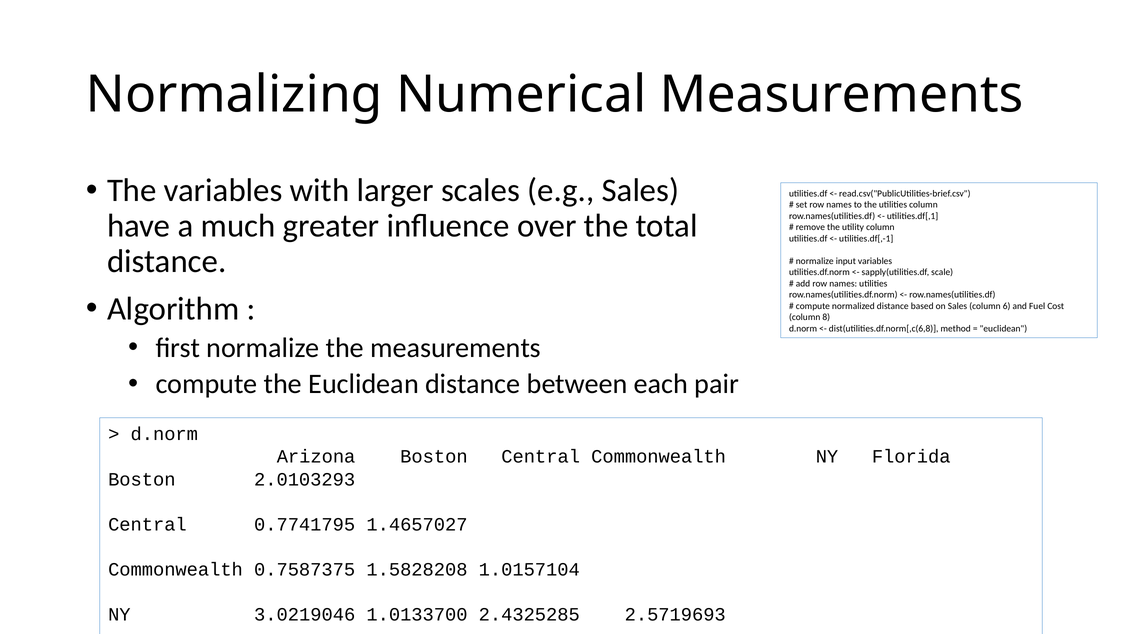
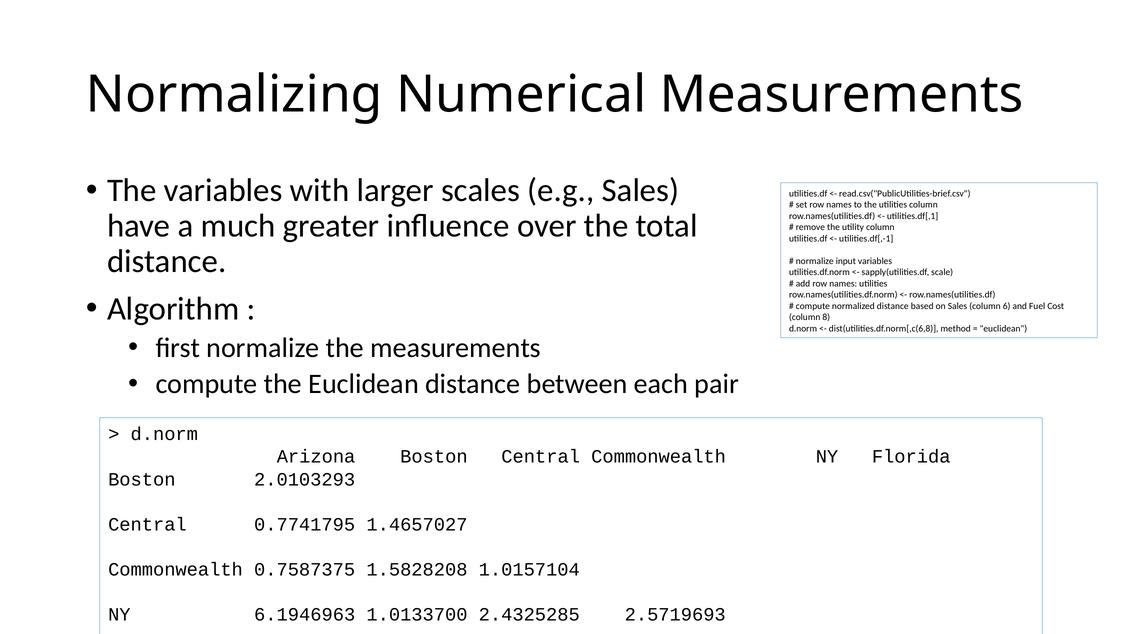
3.0219046: 3.0219046 -> 6.1946963
